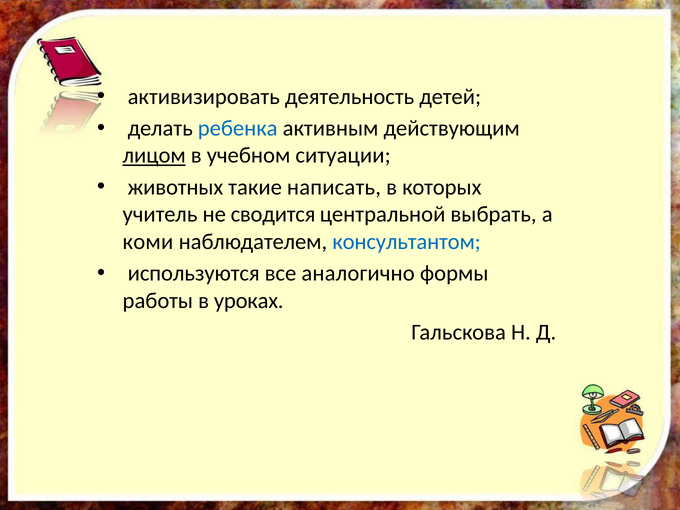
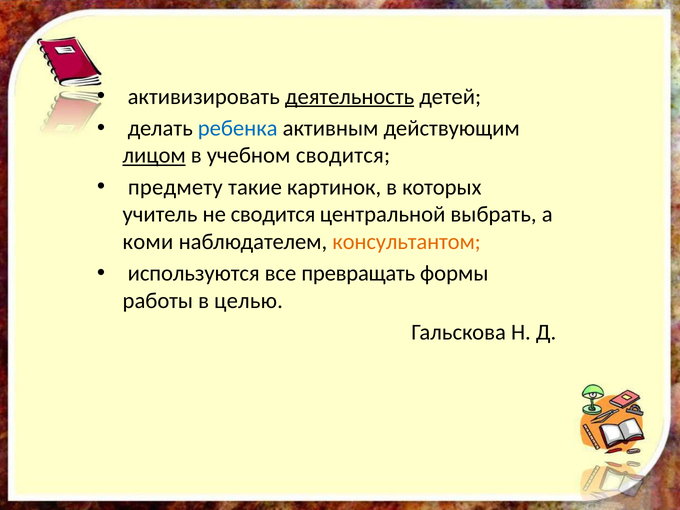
деятельность underline: none -> present
учебном ситуации: ситуации -> сводится
животных: животных -> предмету
написать: написать -> картинок
консультантом colour: blue -> orange
аналогично: аналогично -> превращать
уроках: уроках -> целью
